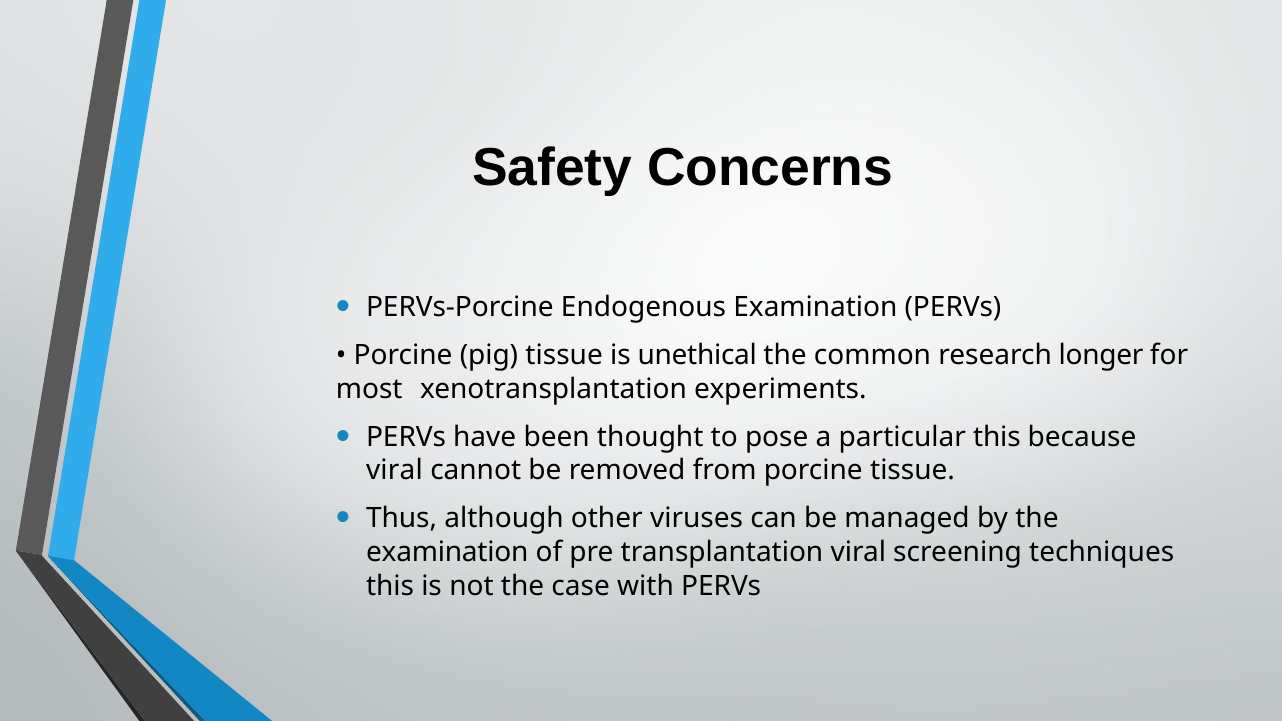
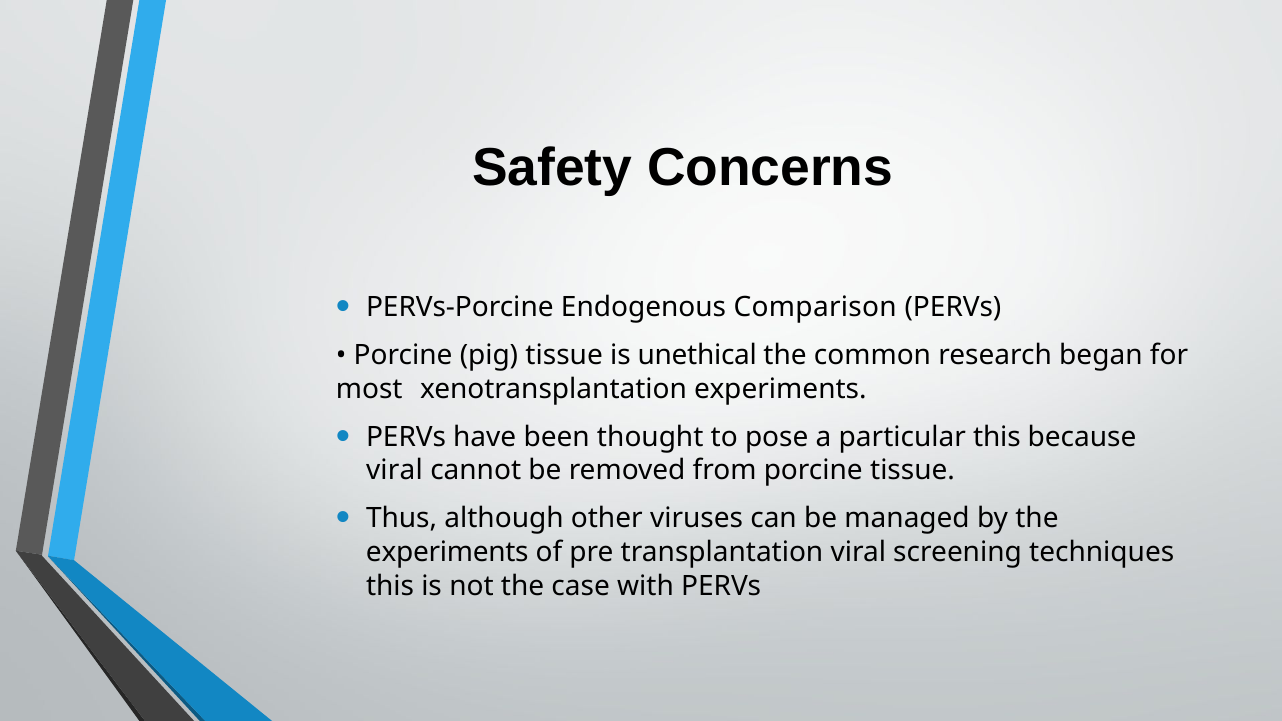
Endogenous Examination: Examination -> Comparison
longer: longer -> began
examination at (447, 552): examination -> experiments
